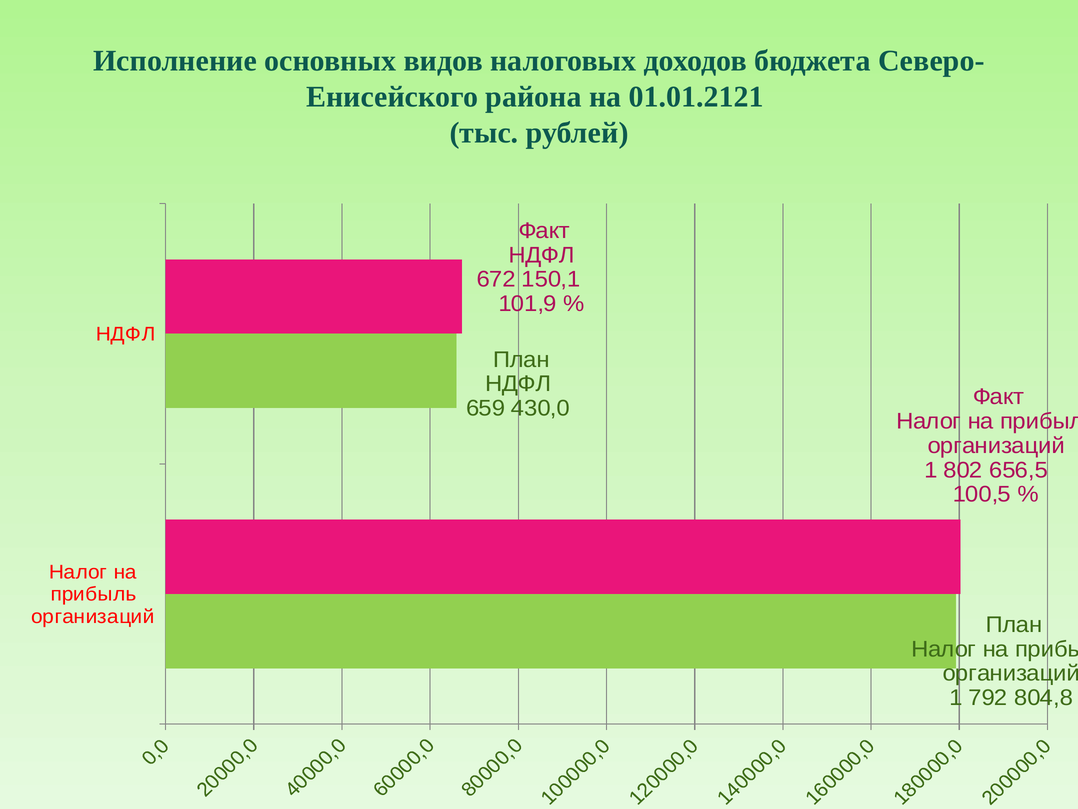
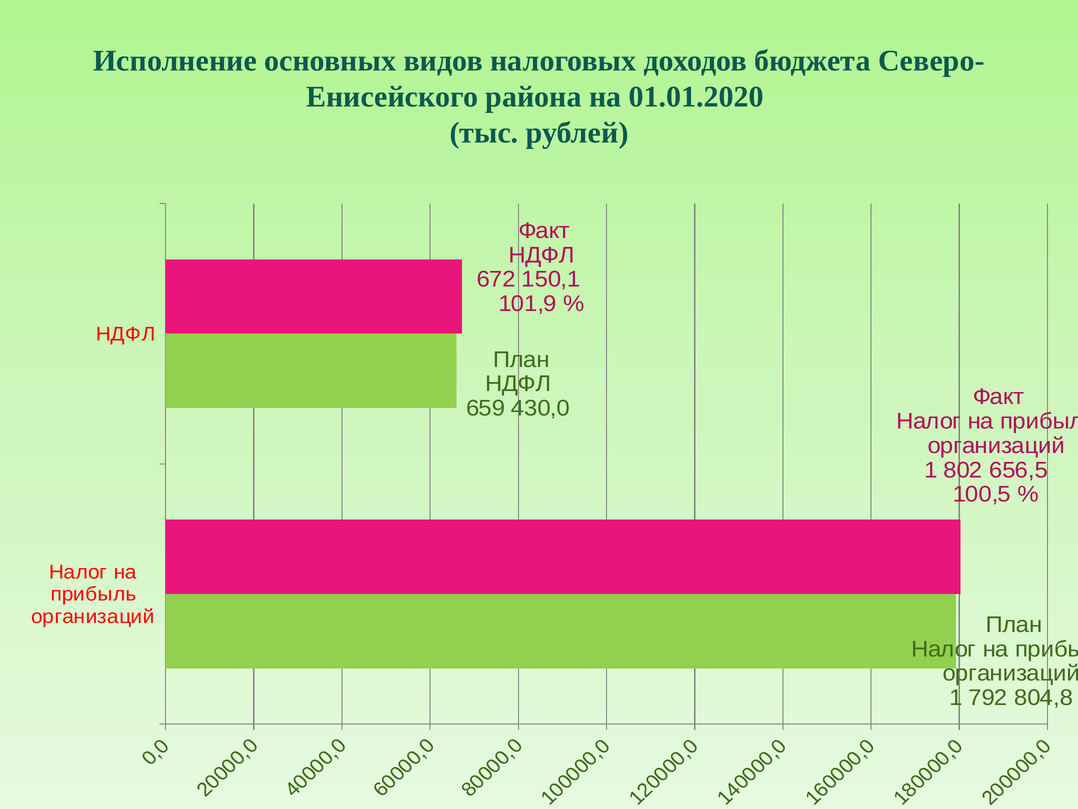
01.01.2121: 01.01.2121 -> 01.01.2020
